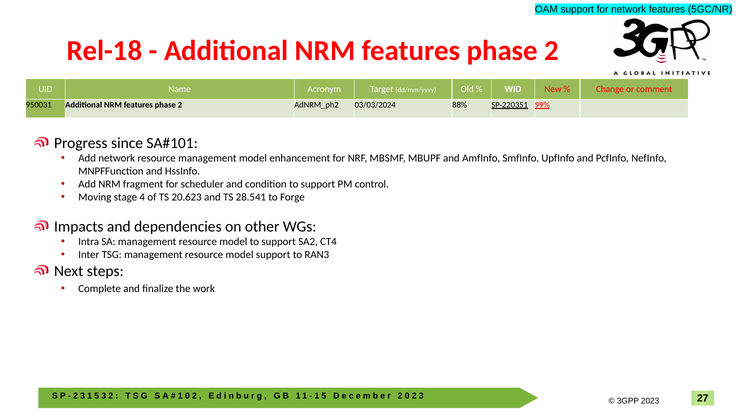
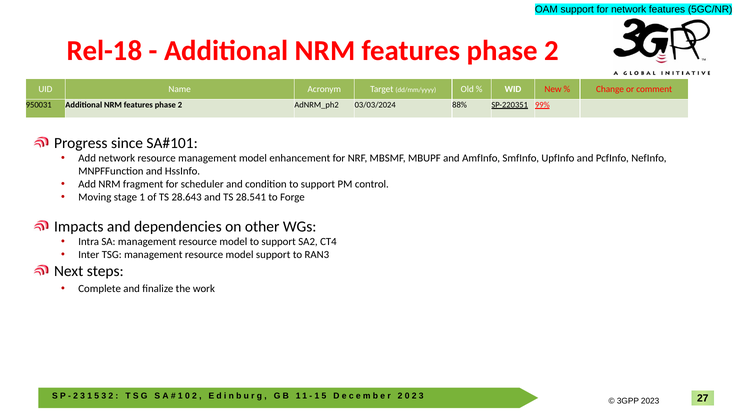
stage 4: 4 -> 1
20.623: 20.623 -> 28.643
